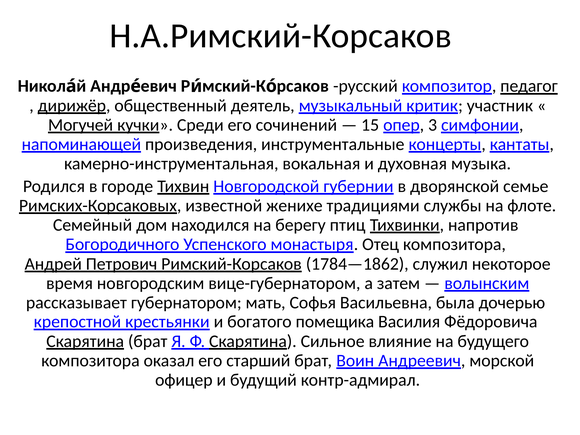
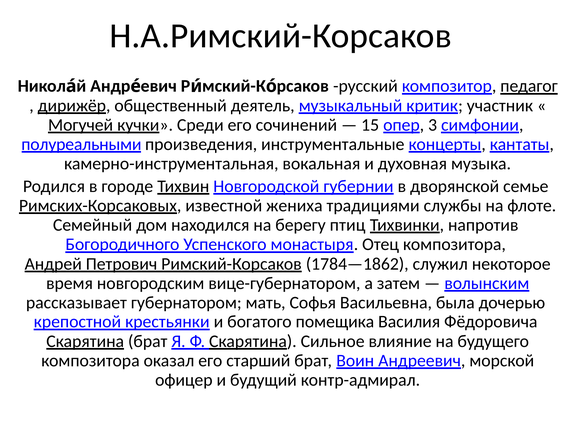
напоминающей: напоминающей -> полуреальными
женихе: женихе -> жениха
